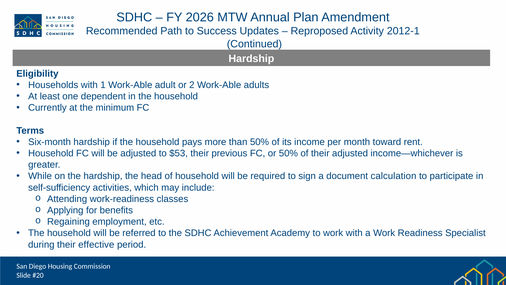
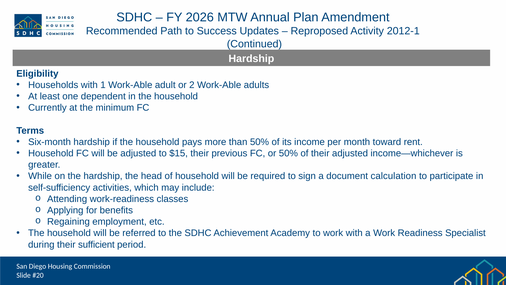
$53: $53 -> $15
effective: effective -> sufficient
